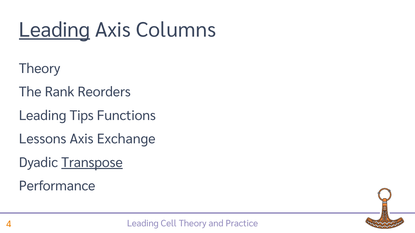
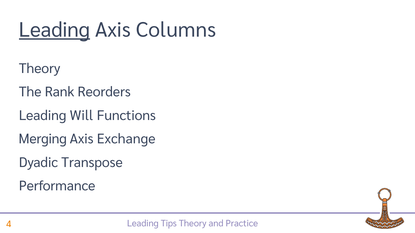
Tips: Tips -> Will
Lessons: Lessons -> Merging
Transpose underline: present -> none
Cell: Cell -> Tips
